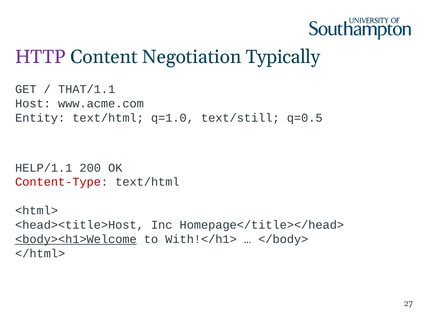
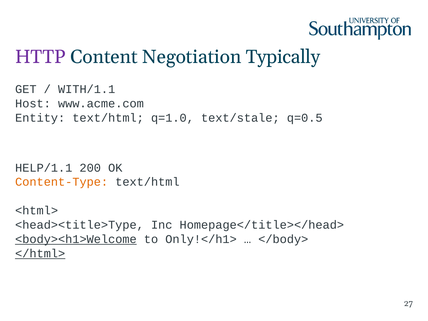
THAT/1.1: THAT/1.1 -> WITH/1.1
text/still: text/still -> text/stale
Content-Type colour: red -> orange
<head><title>Host: <head><title>Host -> <head><title>Type
With!</h1>: With!</h1> -> Only!</h1>
</html> underline: none -> present
